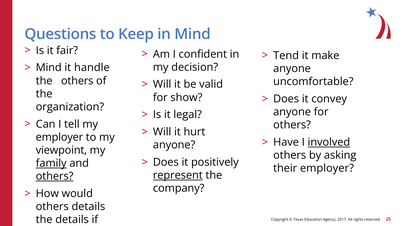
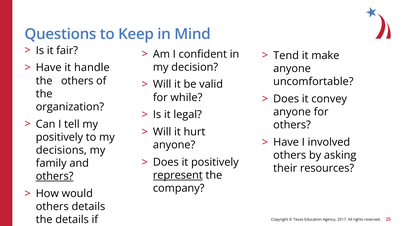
Mind at (49, 68): Mind -> Have
show: show -> while
employer at (59, 138): employer -> positively
involved underline: present -> none
viewpoint: viewpoint -> decisions
family underline: present -> none
their employer: employer -> resources
